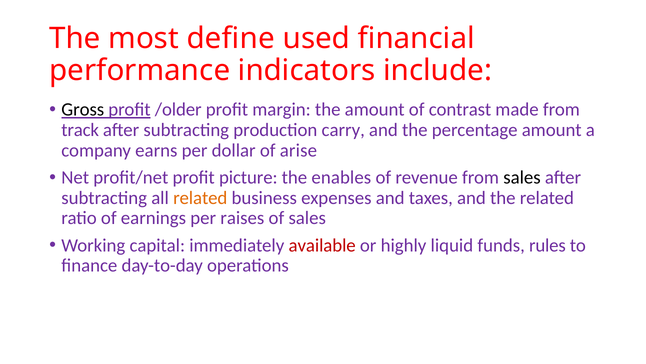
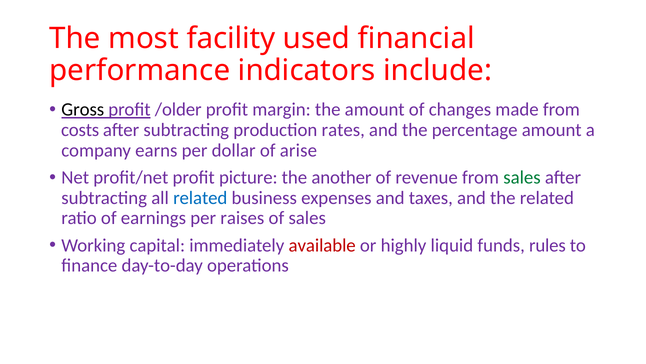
define: define -> facility
contrast: contrast -> changes
track: track -> costs
carry: carry -> rates
enables: enables -> another
sales at (522, 177) colour: black -> green
related at (200, 198) colour: orange -> blue
